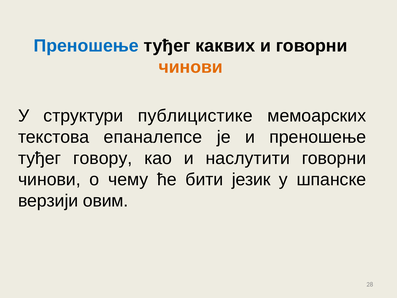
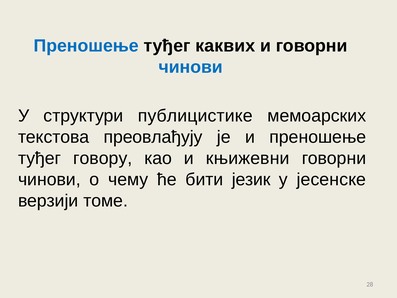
чинови at (191, 67) colour: orange -> blue
епаналепсе: епаналепсе -> преовлађују
наслутити: наслутити -> књижевни
шпанске: шпанске -> јесенске
овим: овим -> томе
